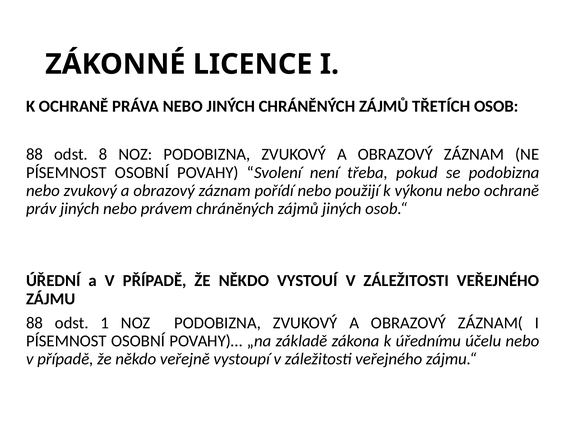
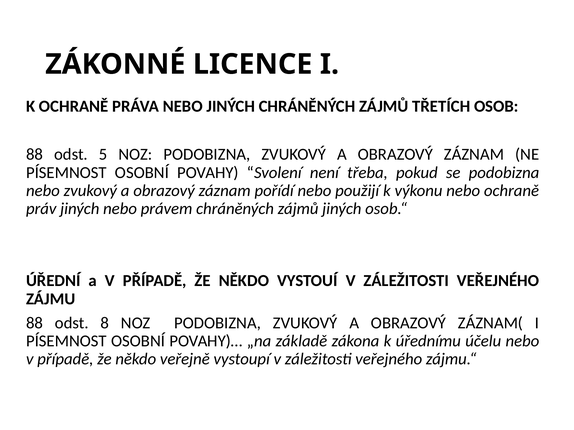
8: 8 -> 5
1: 1 -> 8
